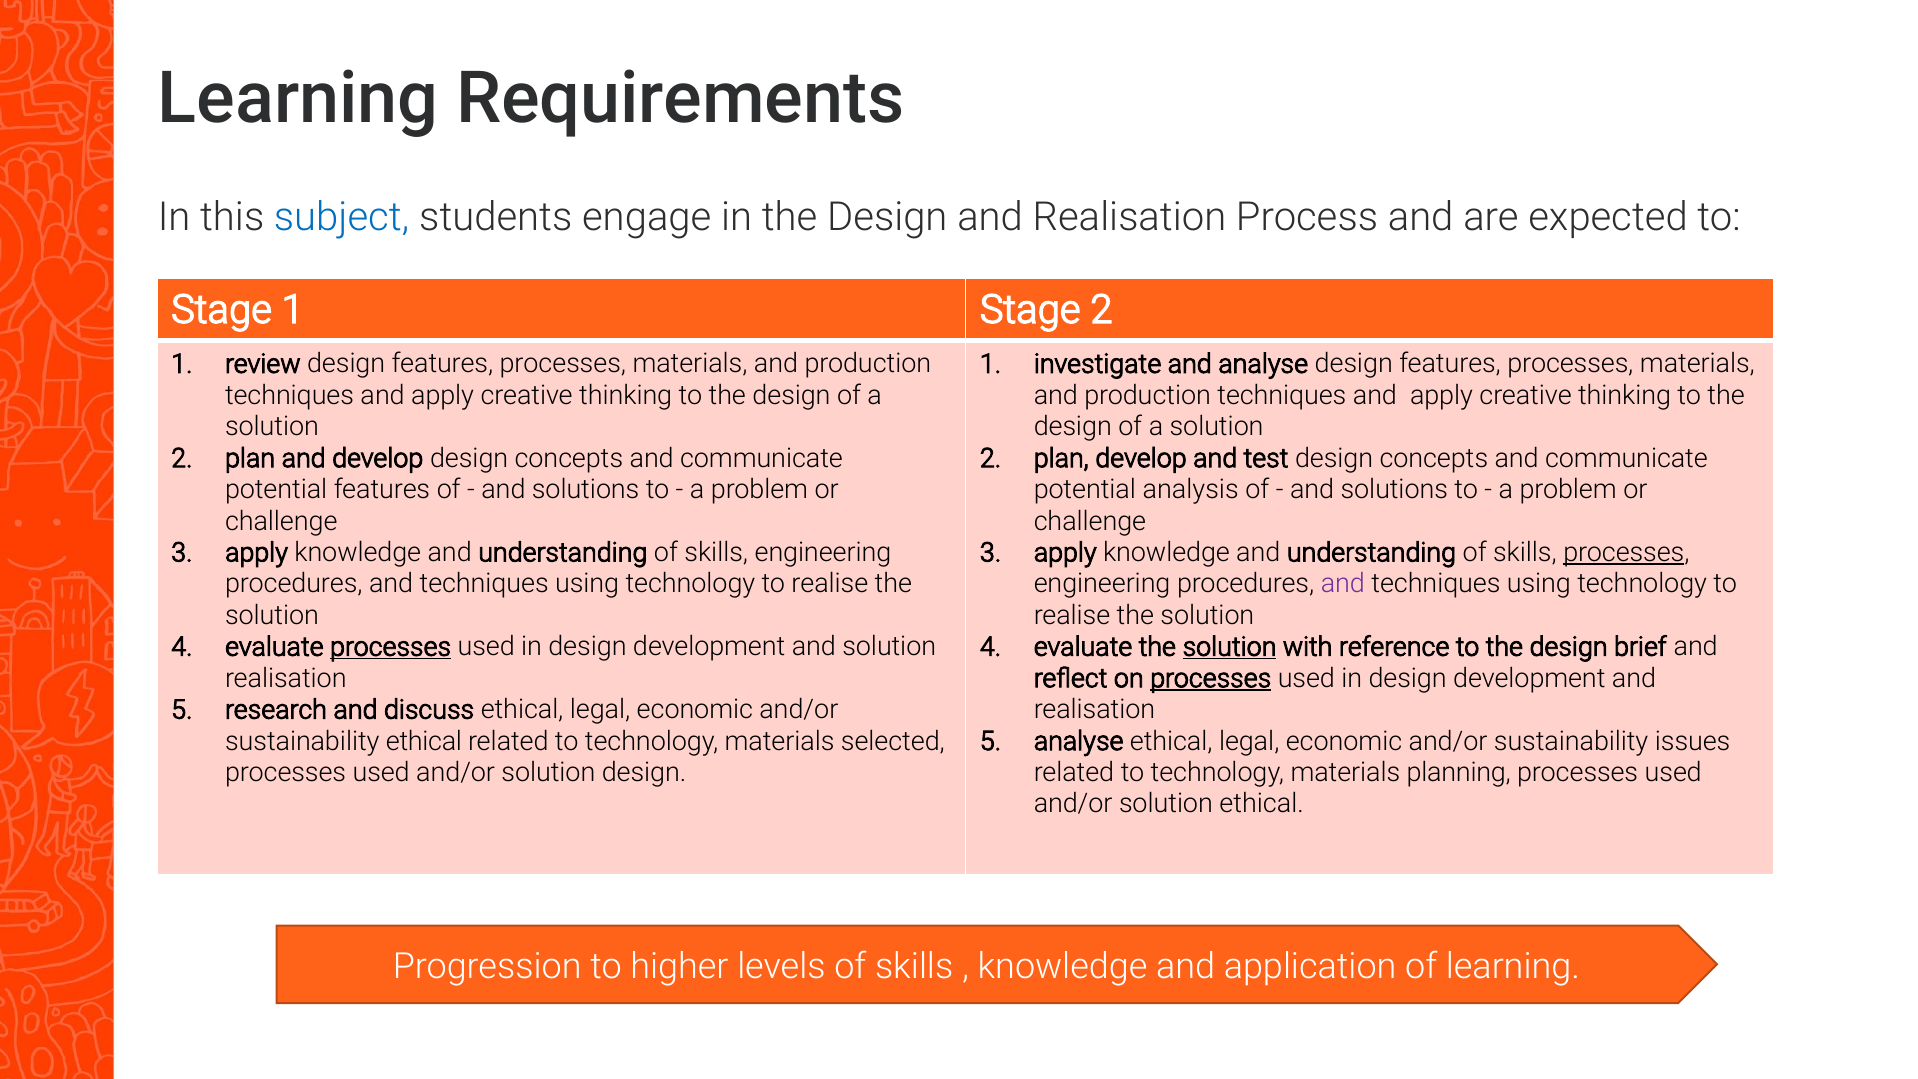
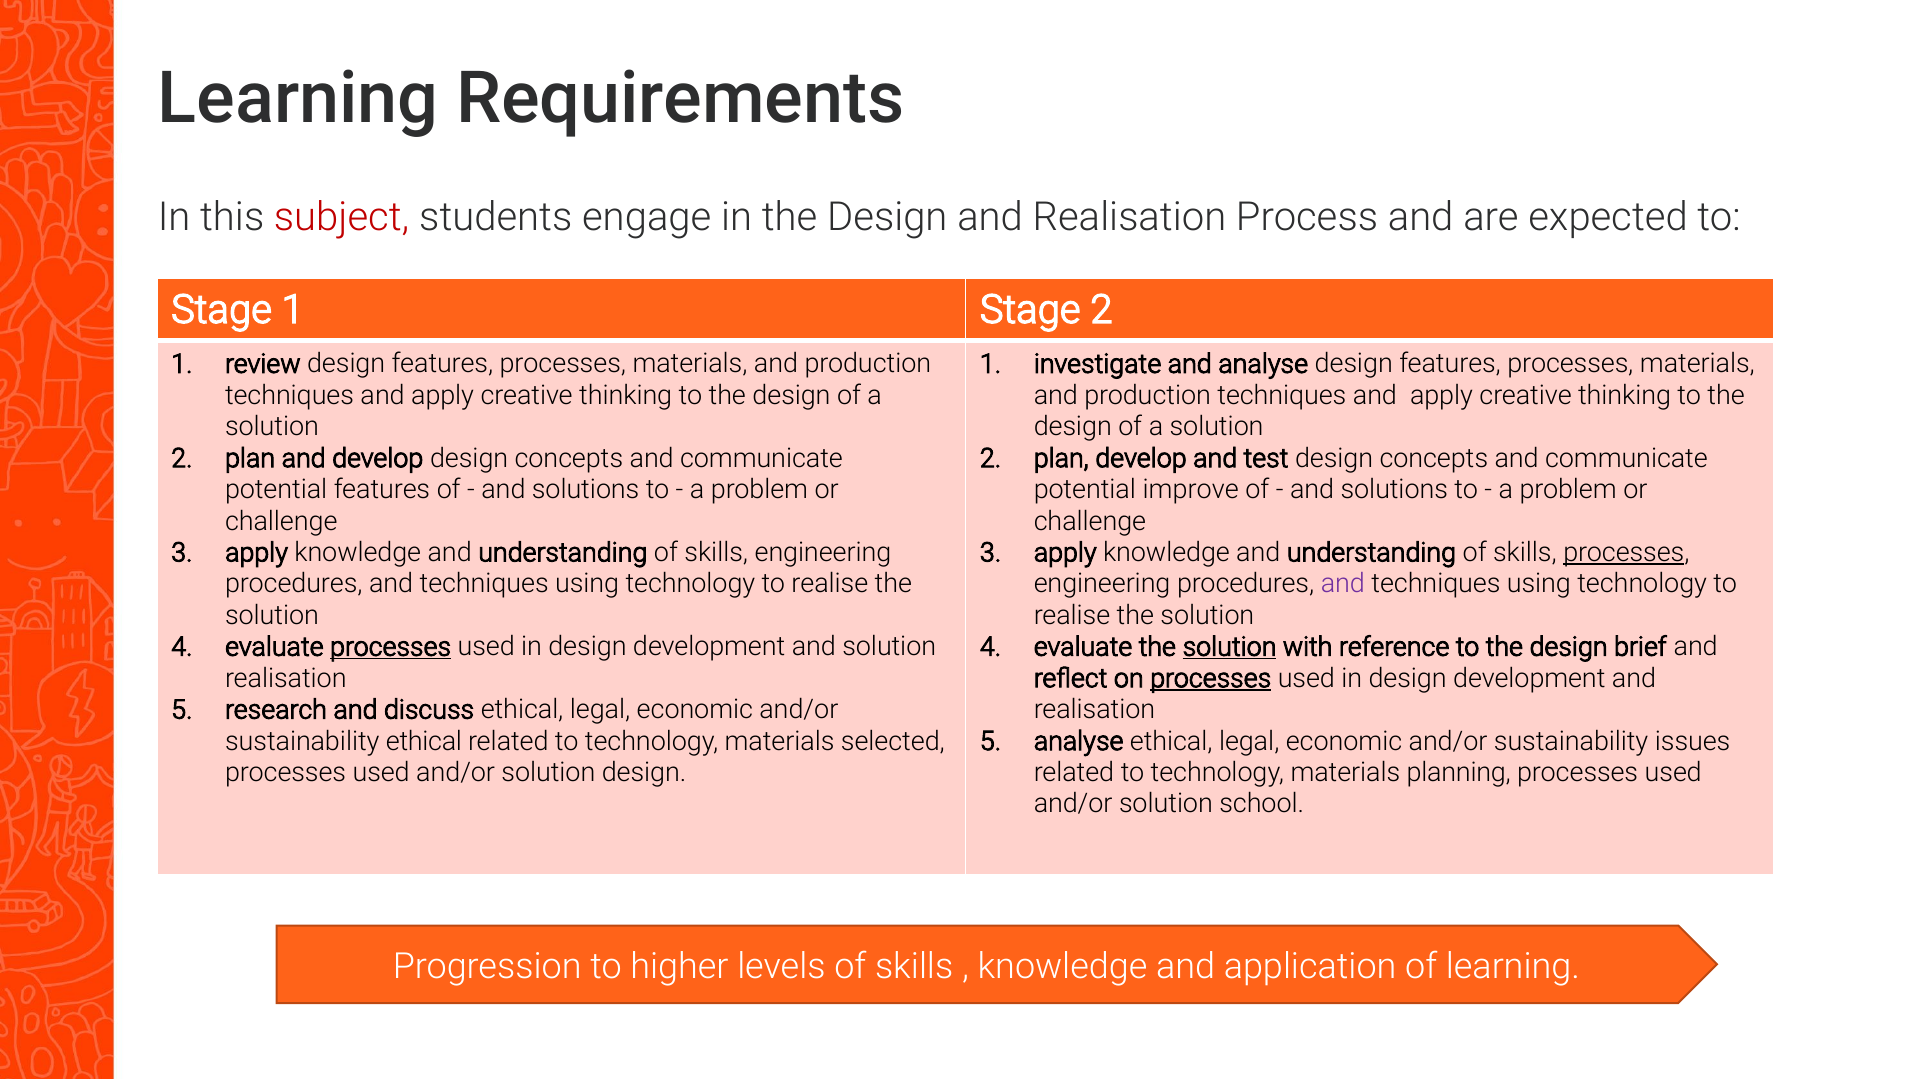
subject colour: blue -> red
analysis: analysis -> improve
solution ethical: ethical -> school
